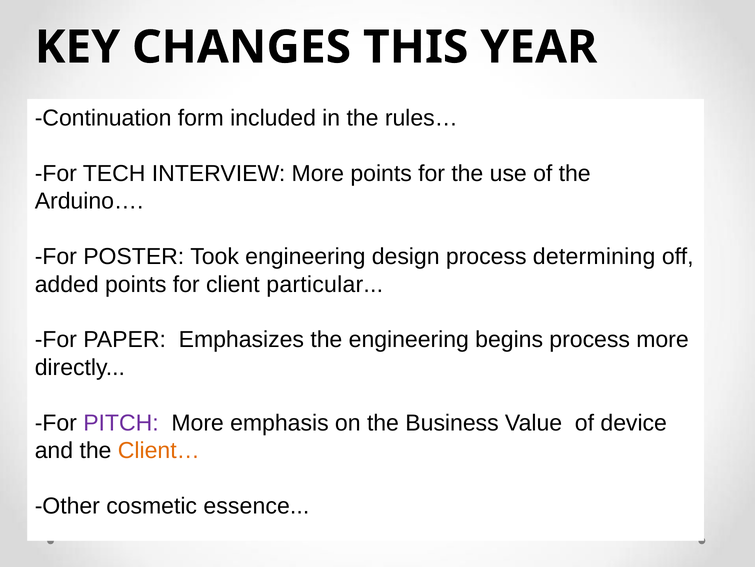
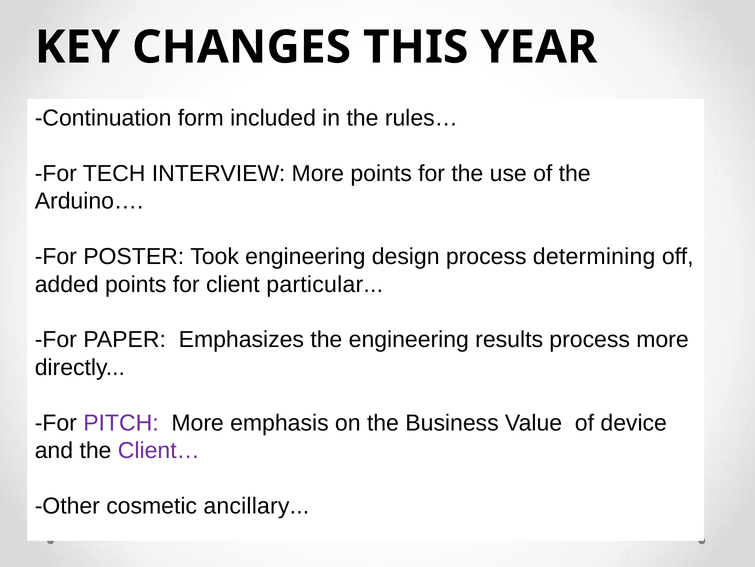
begins: begins -> results
Client… colour: orange -> purple
essence: essence -> ancillary
